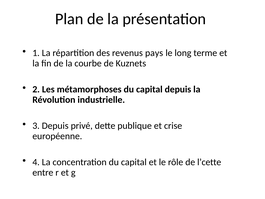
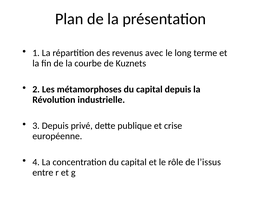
pays: pays -> avec
l’cette: l’cette -> l’issus
